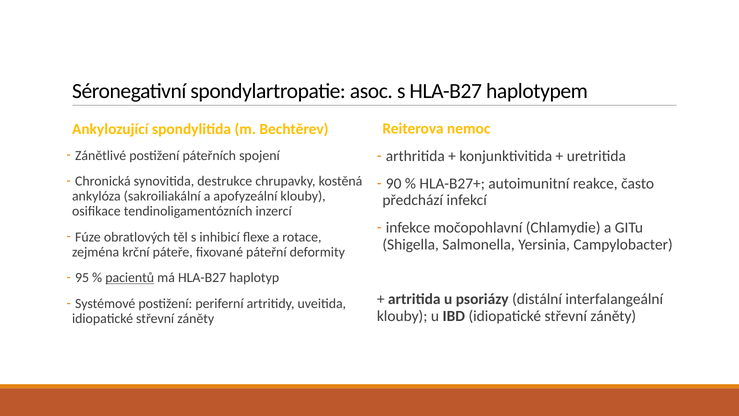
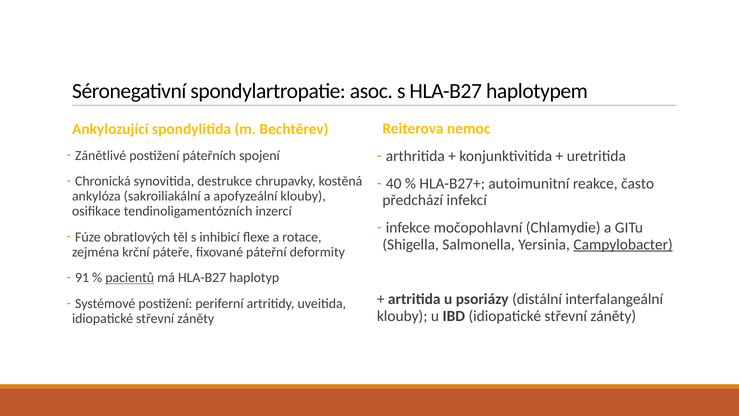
90: 90 -> 40
Campylobacter underline: none -> present
95: 95 -> 91
